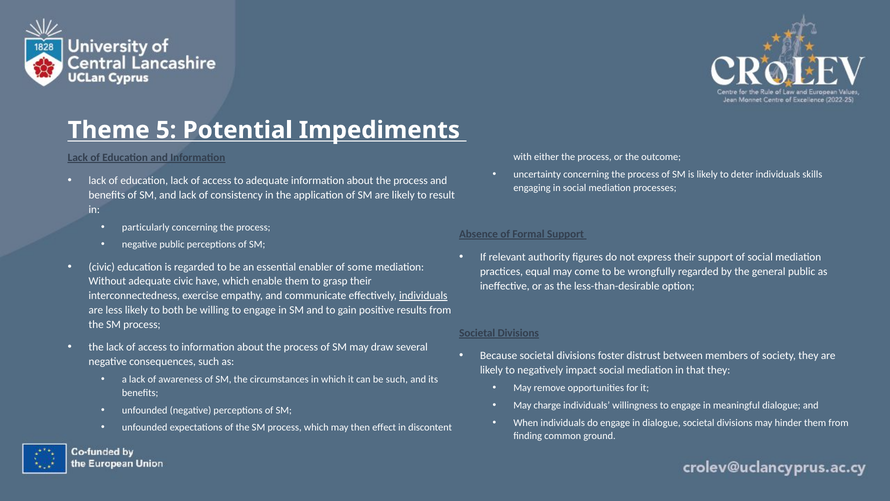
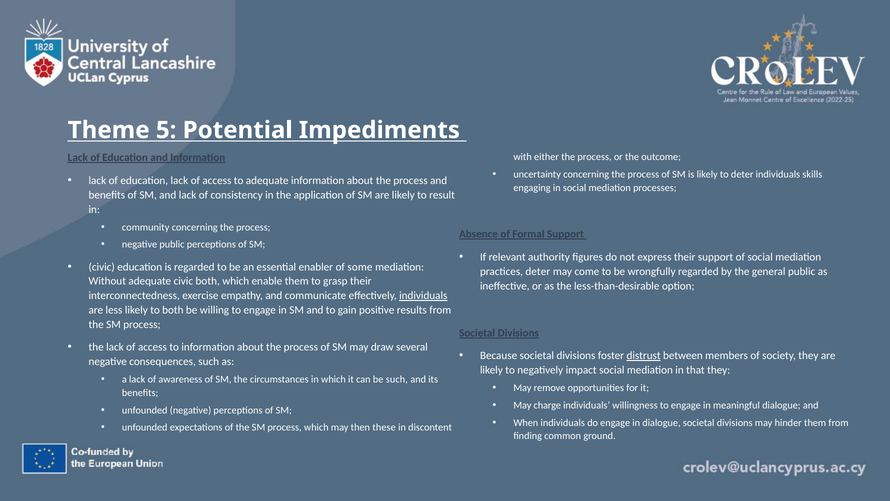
particularly: particularly -> community
practices equal: equal -> deter
civic have: have -> both
distrust underline: none -> present
effect: effect -> these
